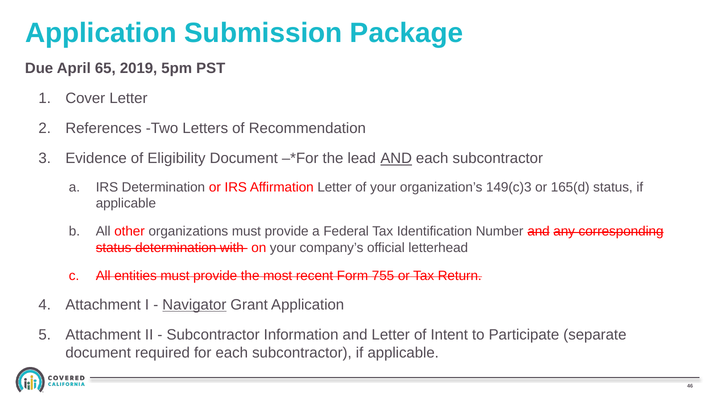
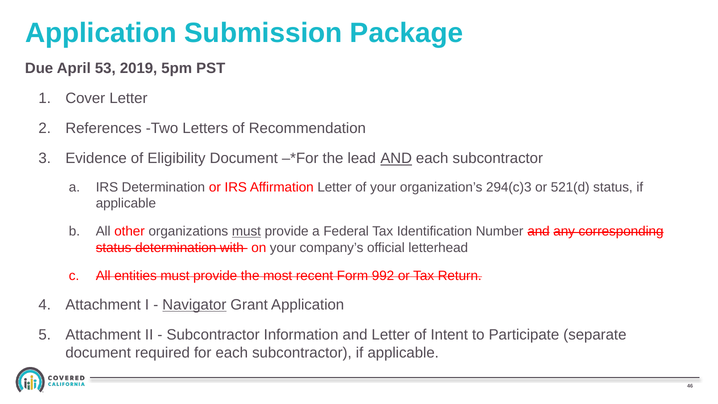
65: 65 -> 53
149(c)3: 149(c)3 -> 294(c)3
165(d: 165(d -> 521(d
must at (246, 231) underline: none -> present
755: 755 -> 992
